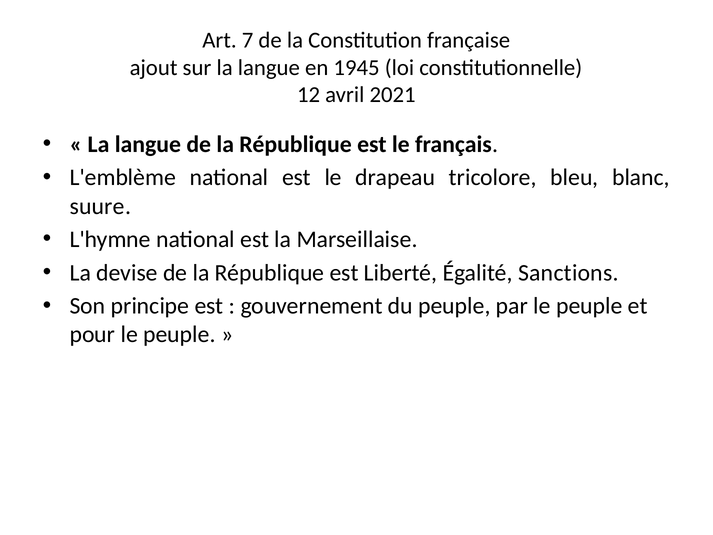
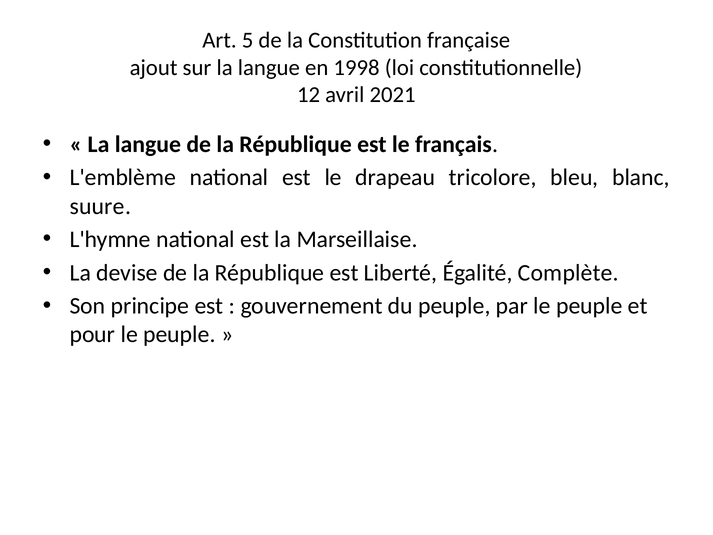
7: 7 -> 5
1945: 1945 -> 1998
Sanctions: Sanctions -> Complète
